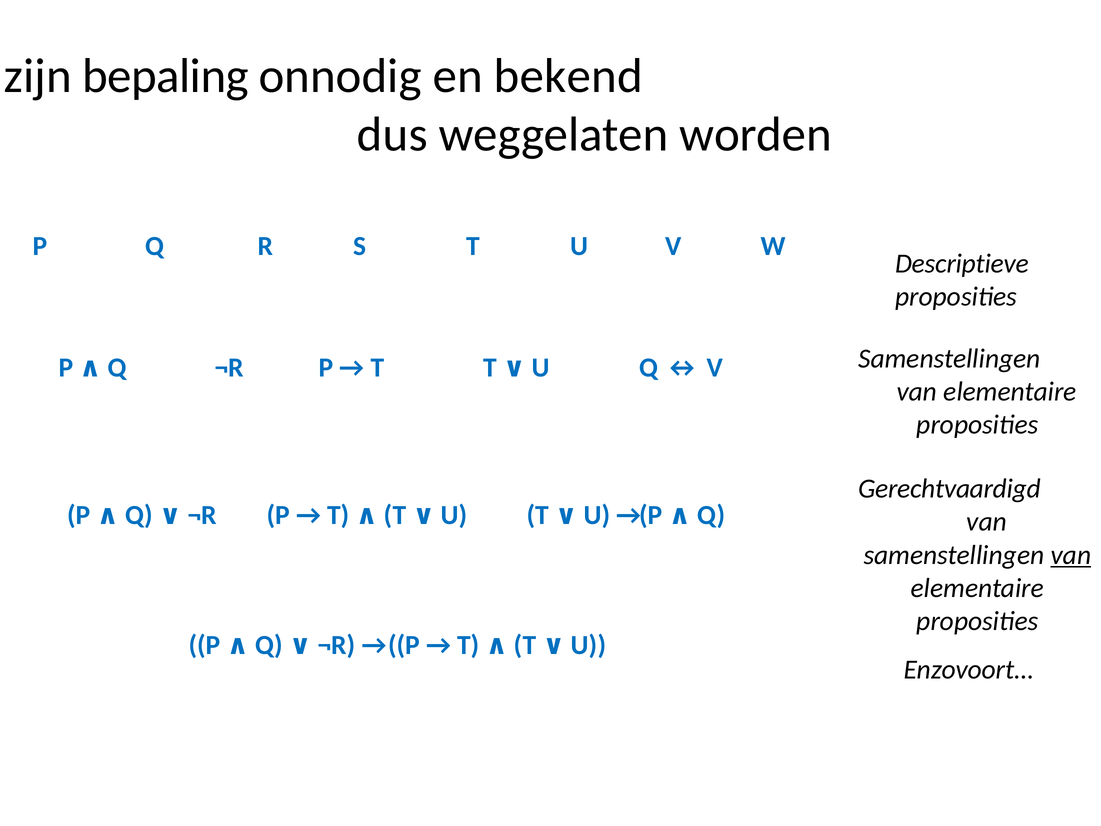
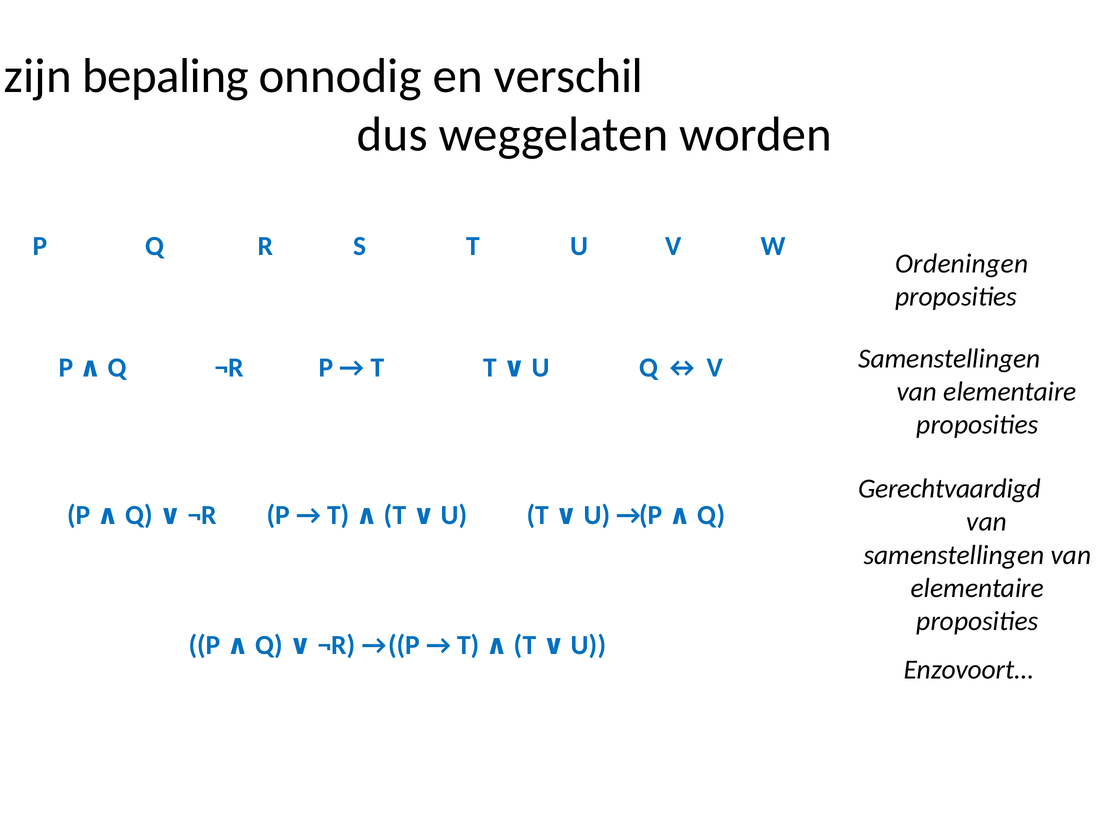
bekend: bekend -> verschil
Descriptieve: Descriptieve -> Ordeningen
van at (1071, 555) underline: present -> none
